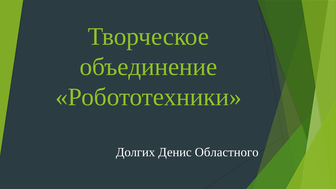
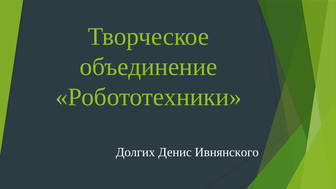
Областного: Областного -> Ивнянского
